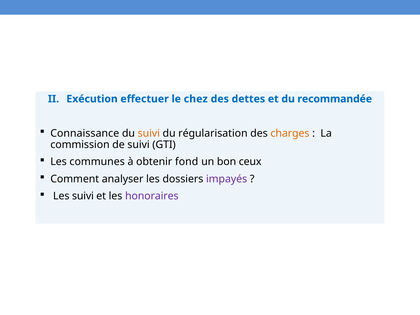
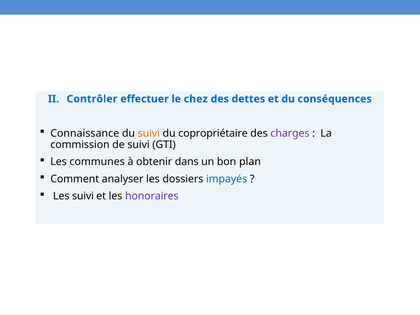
Exécution: Exécution -> Contrôler
recommandée: recommandée -> conséquences
régularisation: régularisation -> copropriétaire
charges colour: orange -> purple
fond: fond -> dans
ceux: ceux -> plan
impayés colour: purple -> blue
